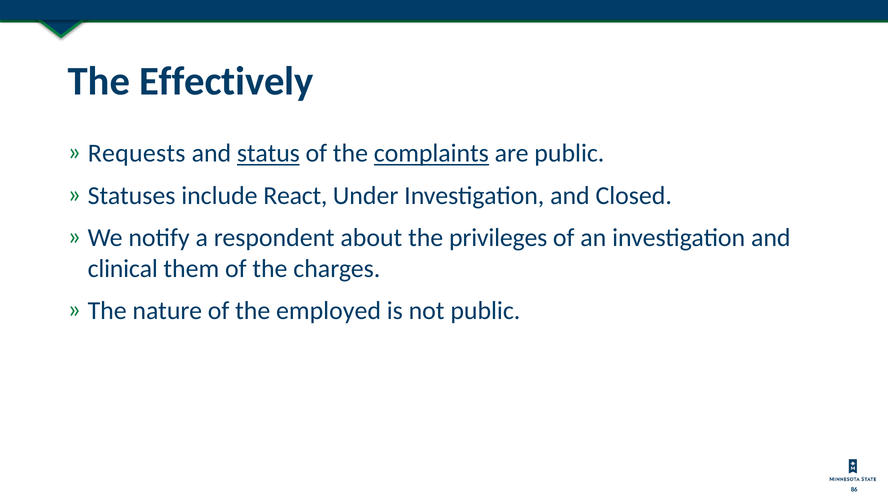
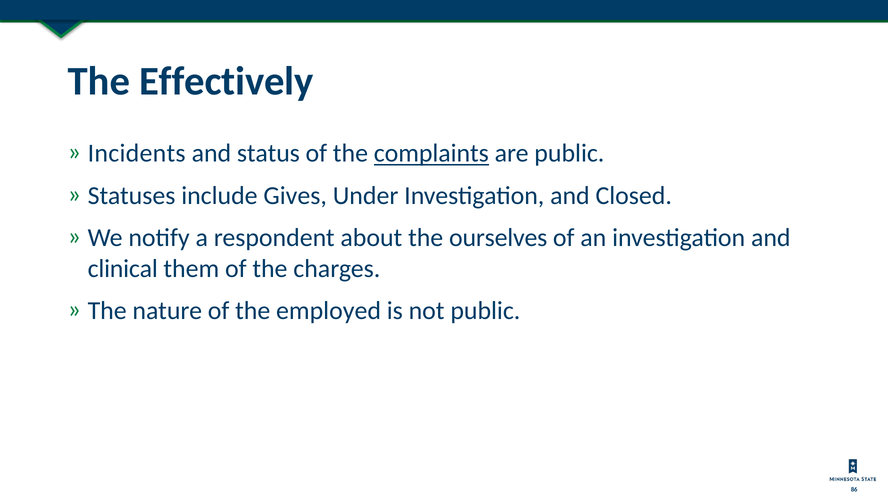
Requests: Requests -> Incidents
status underline: present -> none
React: React -> Gives
privileges: privileges -> ourselves
